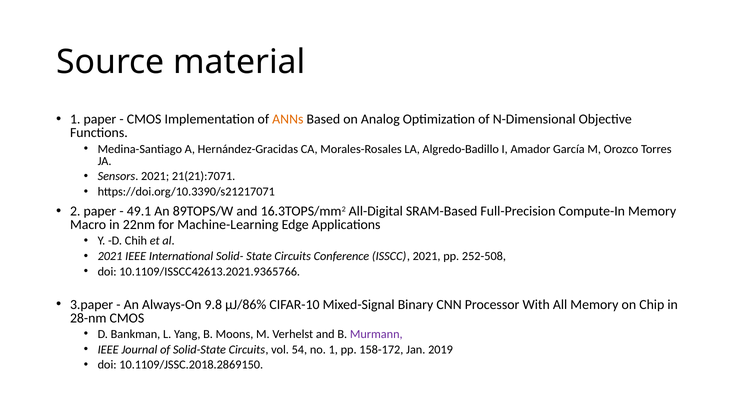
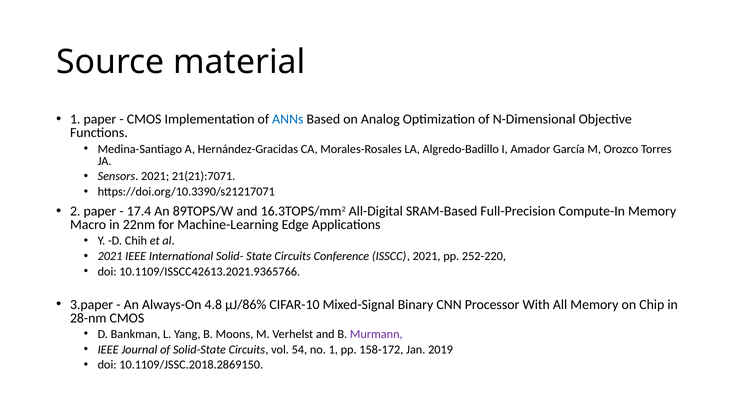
ANNs colour: orange -> blue
49.1: 49.1 -> 17.4
252-508: 252-508 -> 252-220
9.8: 9.8 -> 4.8
